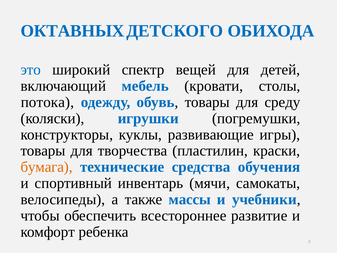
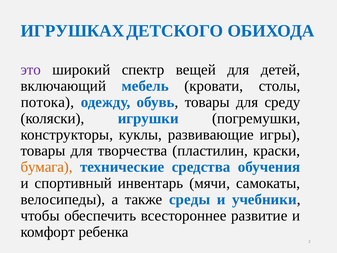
ОКТАВНЫХ: ОКТАВНЫХ -> ИГРУШКАХ
это colour: blue -> purple
массы: массы -> среды
